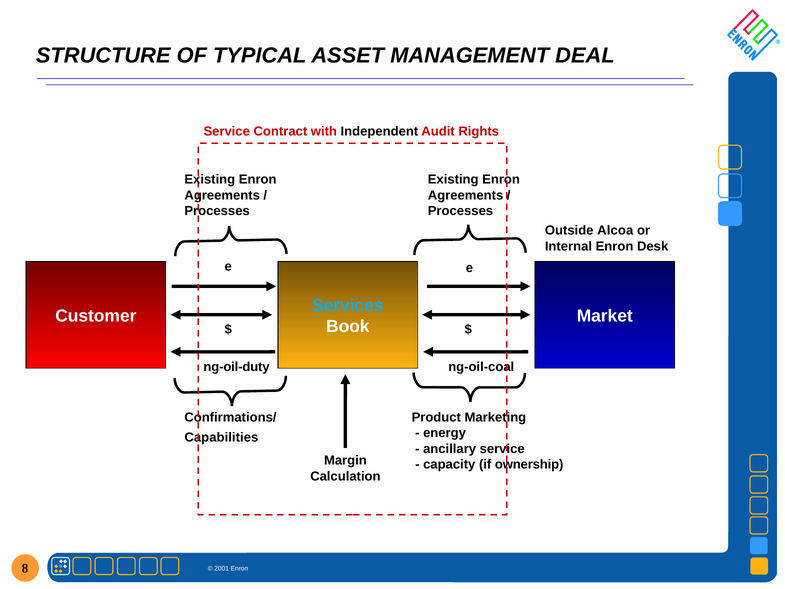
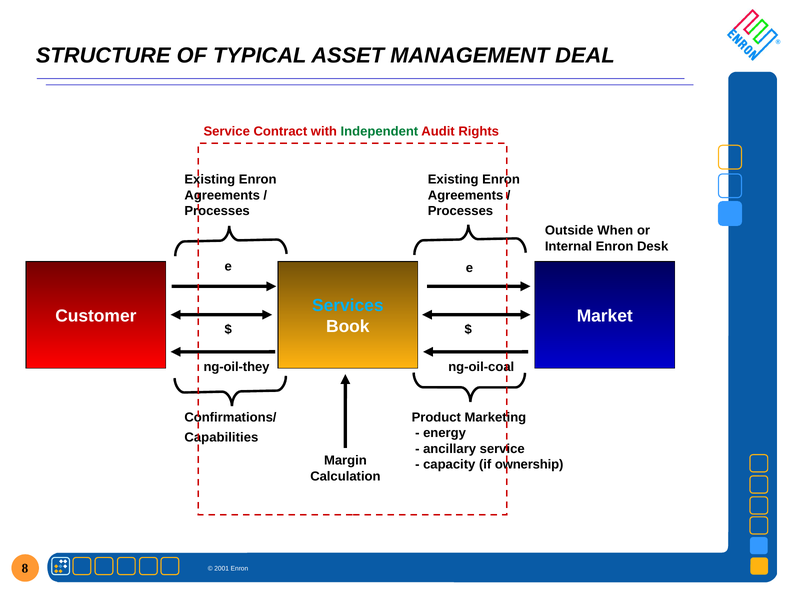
Independent colour: black -> green
Alcoa: Alcoa -> When
ng-oil-duty: ng-oil-duty -> ng-oil-they
